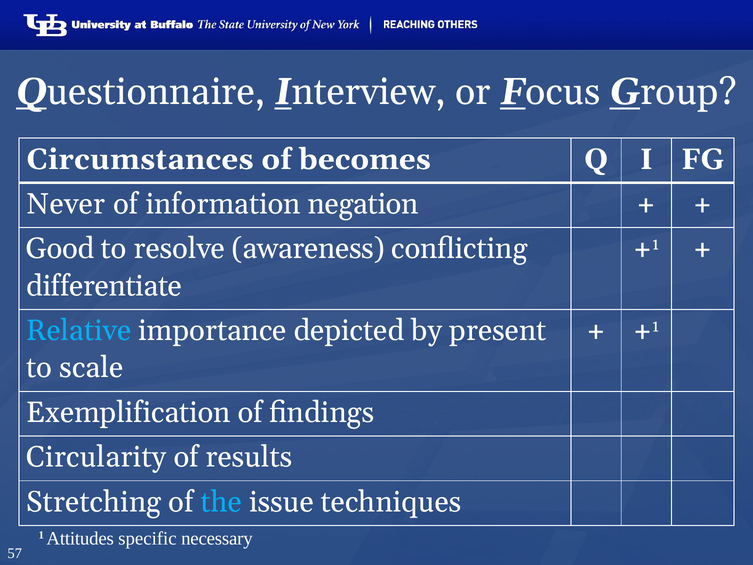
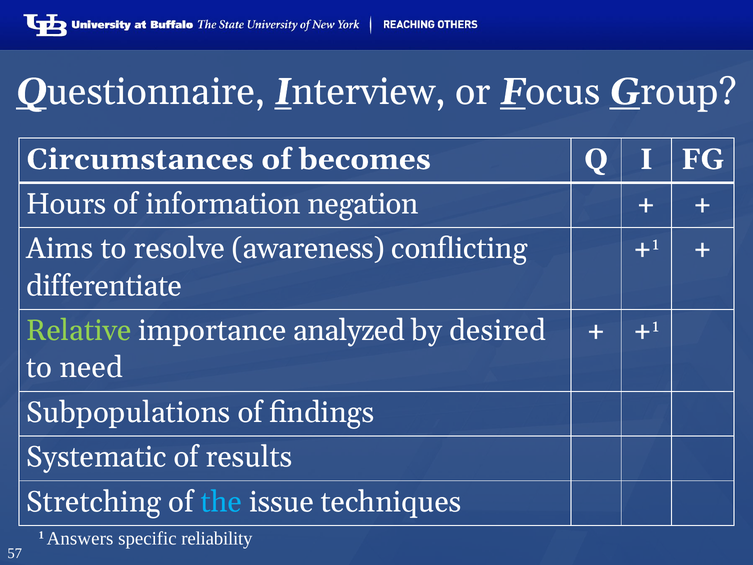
Never: Never -> Hours
Good: Good -> Aims
Relative colour: light blue -> light green
depicted: depicted -> analyzed
present: present -> desired
scale: scale -> need
Exemplification: Exemplification -> Subpopulations
Circularity: Circularity -> Systematic
Attitudes: Attitudes -> Answers
necessary: necessary -> reliability
